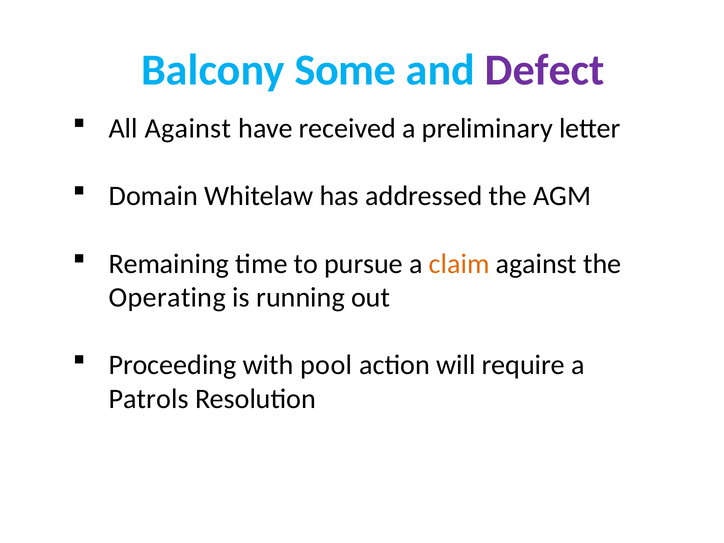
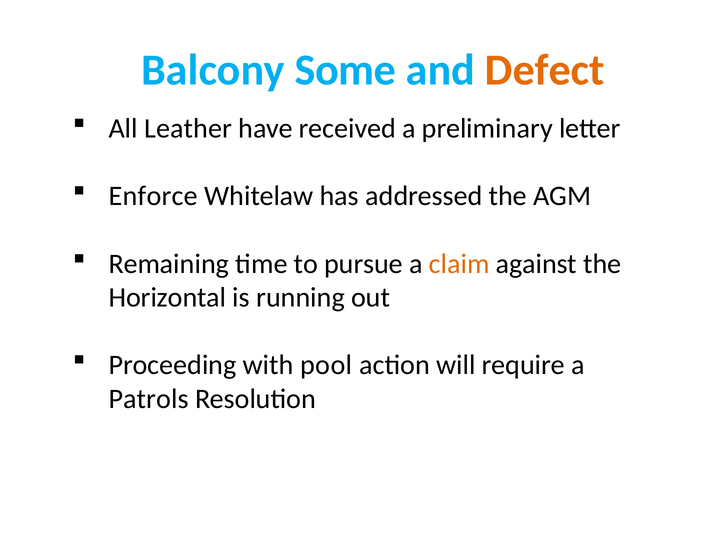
Defect colour: purple -> orange
All Against: Against -> Leather
Domain: Domain -> Enforce
Operating: Operating -> Horizontal
